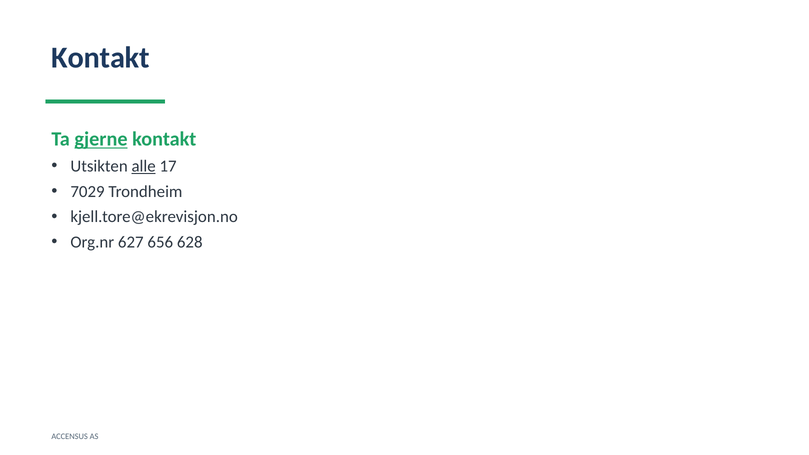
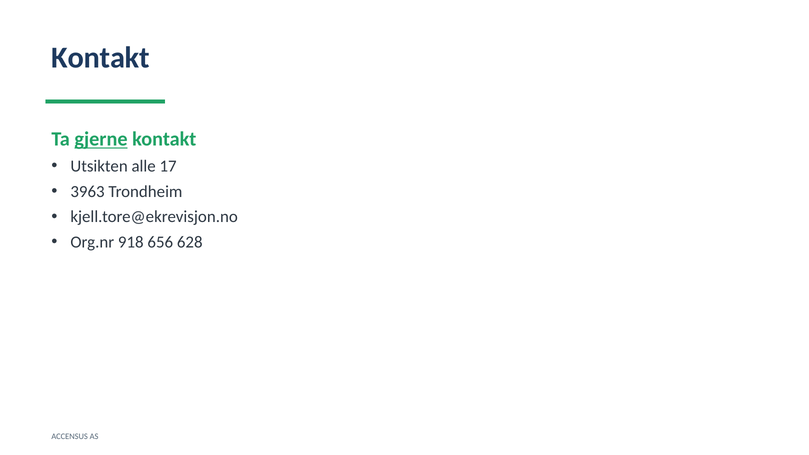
alle underline: present -> none
7029: 7029 -> 3963
627: 627 -> 918
